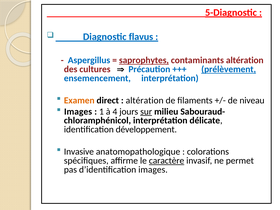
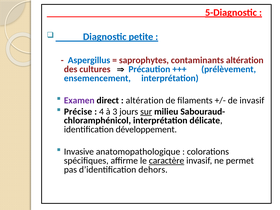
flavus: flavus -> petite
saprophytes underline: present -> none
prélèvement underline: present -> none
Examen colour: orange -> purple
de niveau: niveau -> invasif
Images at (78, 112): Images -> Précise
1: 1 -> 4
4: 4 -> 3
d’identification images: images -> dehors
